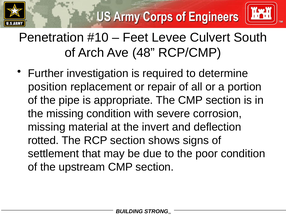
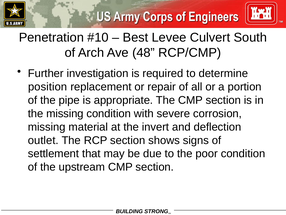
Feet: Feet -> Best
rotted: rotted -> outlet
